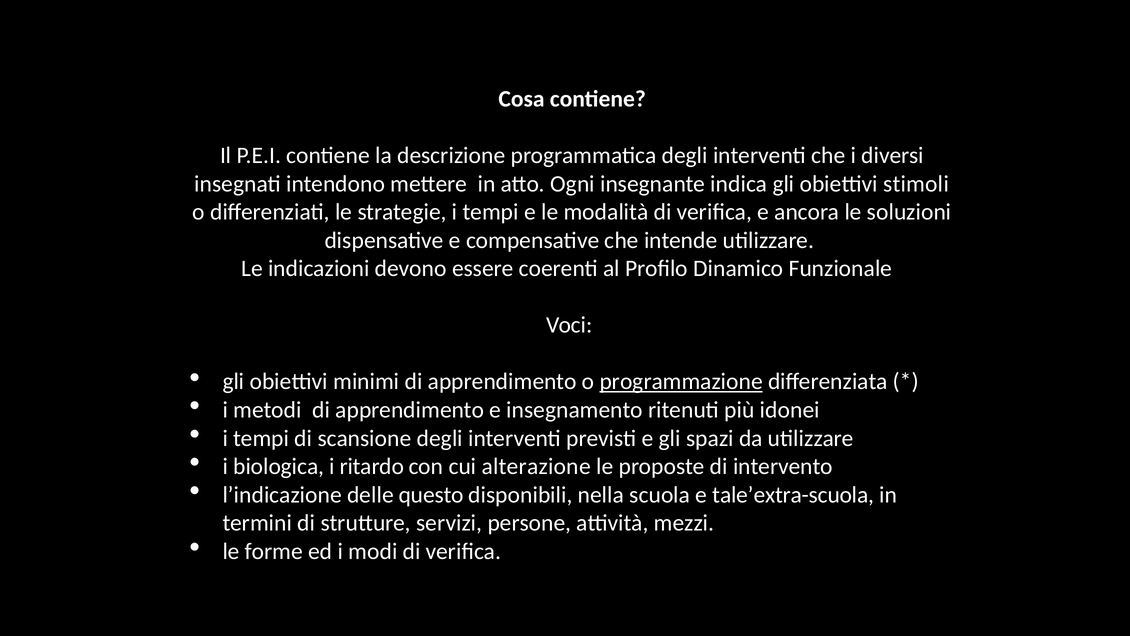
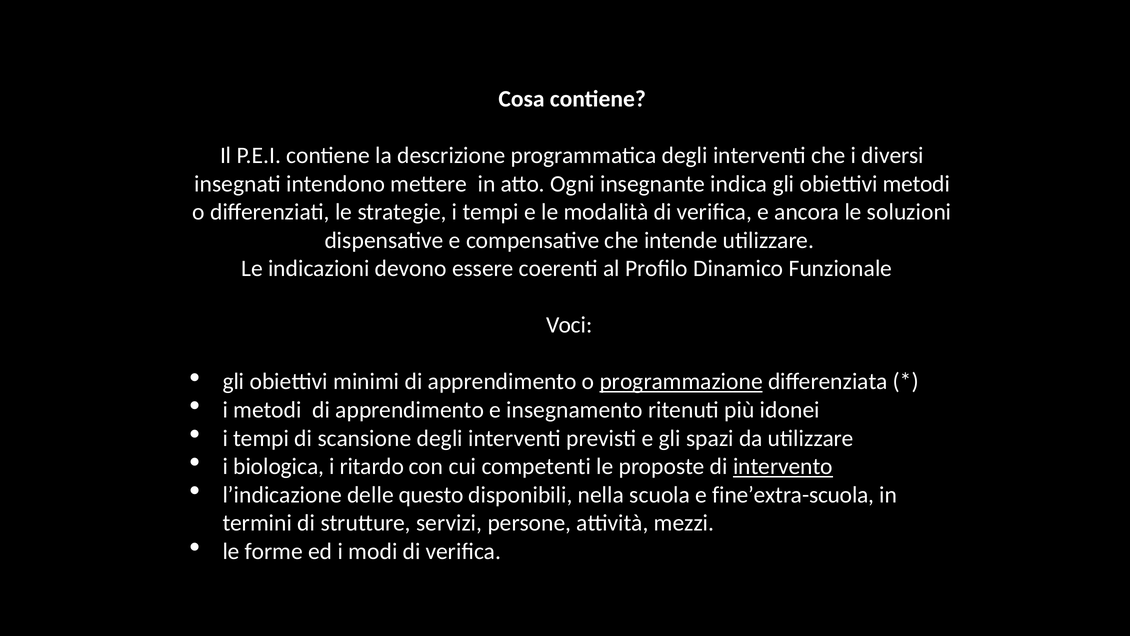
obiettivi stimoli: stimoli -> metodi
alterazione: alterazione -> competenti
intervento underline: none -> present
tale’extra-scuola: tale’extra-scuola -> fine’extra-scuola
